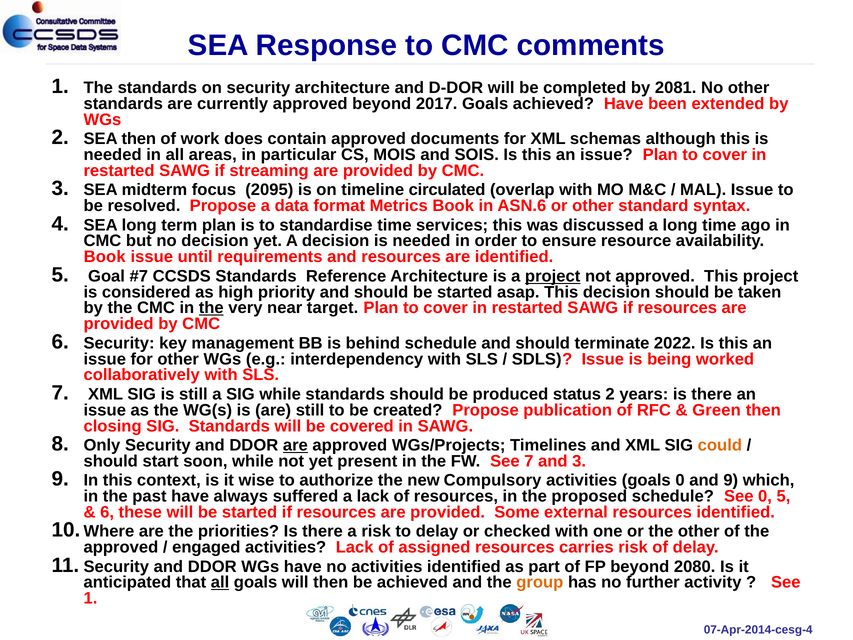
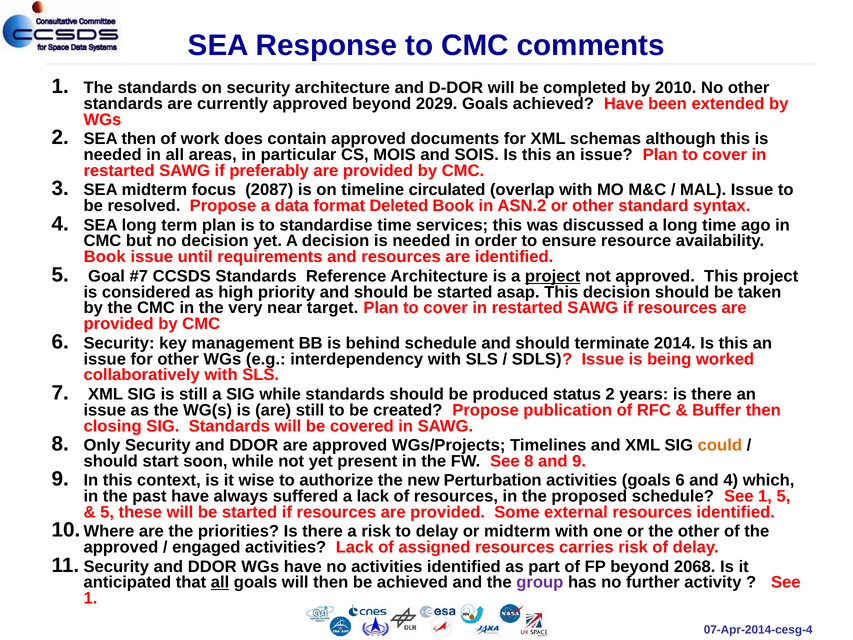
2081: 2081 -> 2010
2017: 2017 -> 2029
streaming: streaming -> preferably
2095: 2095 -> 2087
Metrics: Metrics -> Deleted
ASN.6: ASN.6 -> ASN.2
the at (211, 308) underline: present -> none
2022: 2022 -> 2014
Green: Green -> Buffer
are at (295, 445) underline: present -> none
See 7: 7 -> 8
and 3: 3 -> 9
Compulsory: Compulsory -> Perturbation
goals 0: 0 -> 6
and 9: 9 -> 4
schedule See 0: 0 -> 1
6 at (107, 512): 6 -> 5
or checked: checked -> midterm
2080: 2080 -> 2068
group colour: orange -> purple
